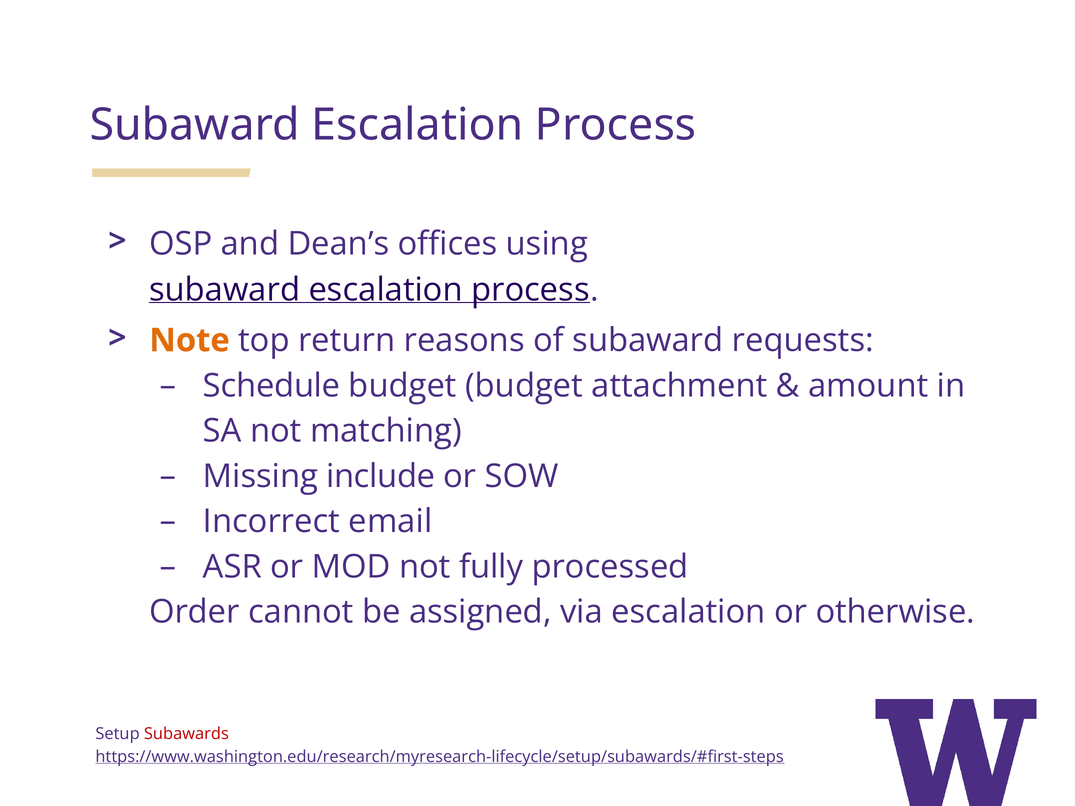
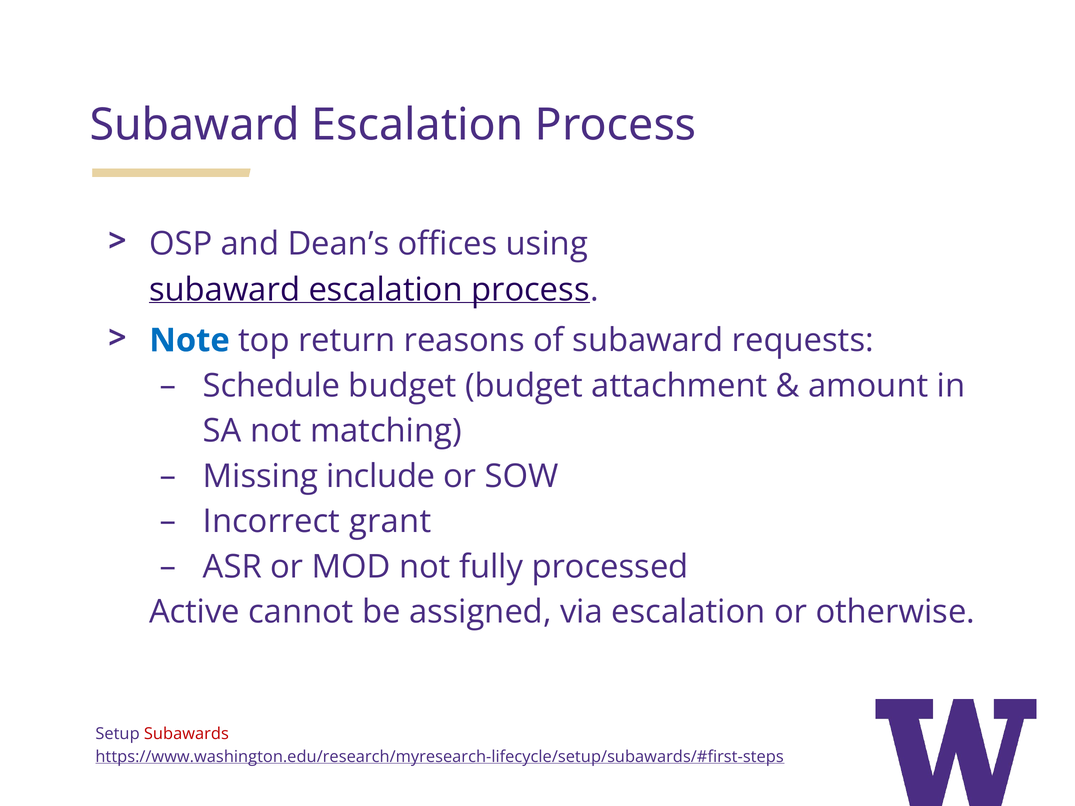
Note colour: orange -> blue
email: email -> grant
Order: Order -> Active
